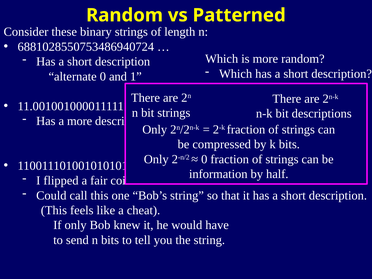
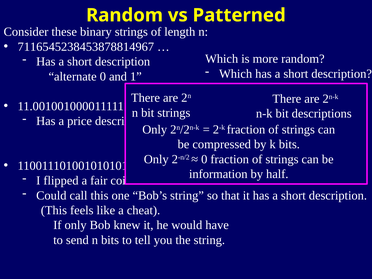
6881028550753486940724: 6881028550753486940724 -> 7116545238453878814967
a more: more -> price
